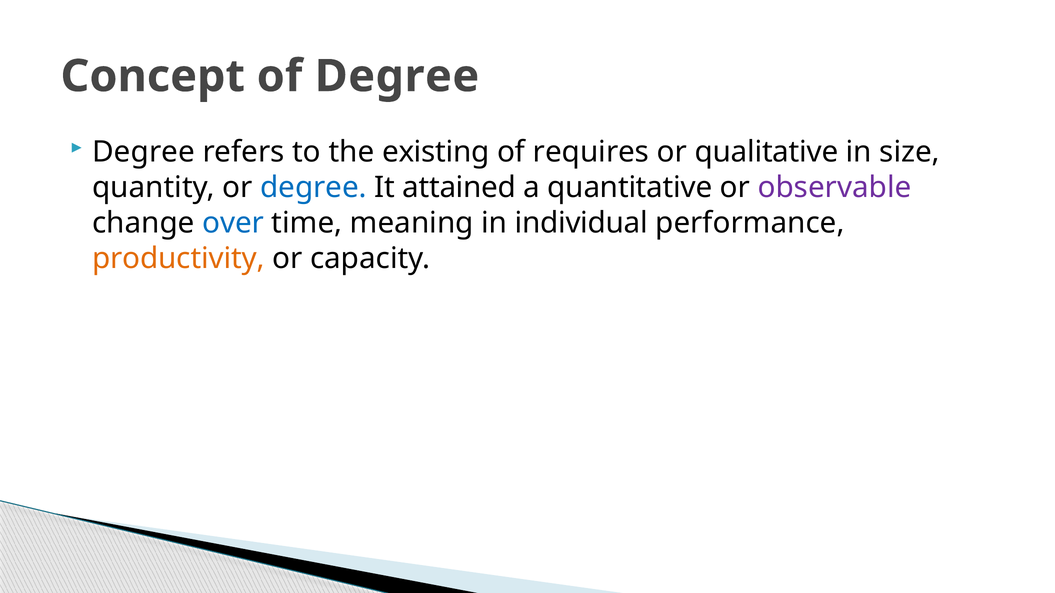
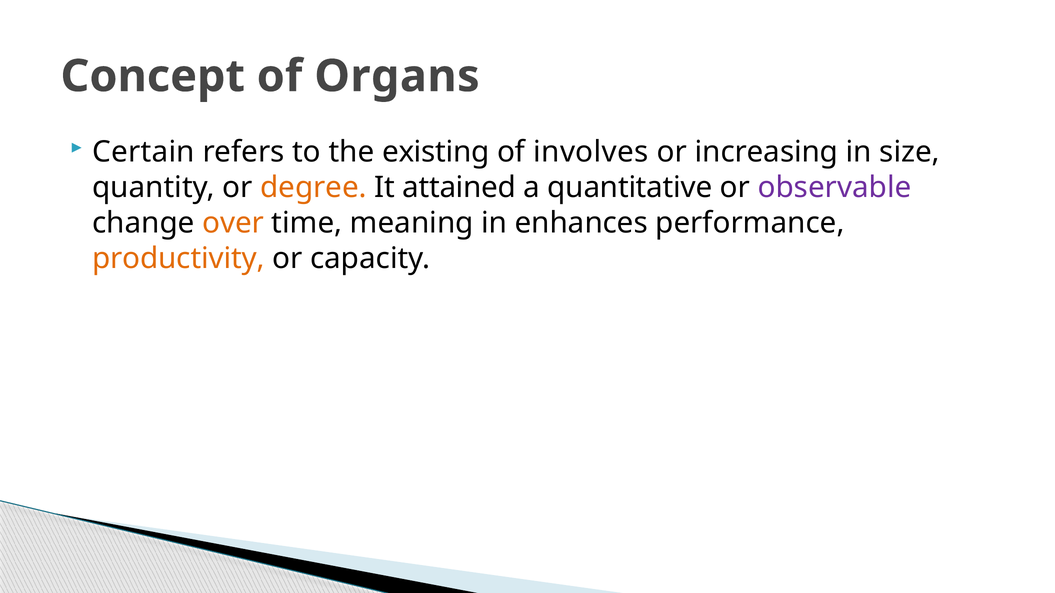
of Degree: Degree -> Organs
Degree at (144, 152): Degree -> Certain
requires: requires -> involves
qualitative: qualitative -> increasing
degree at (313, 188) colour: blue -> orange
over colour: blue -> orange
individual: individual -> enhances
